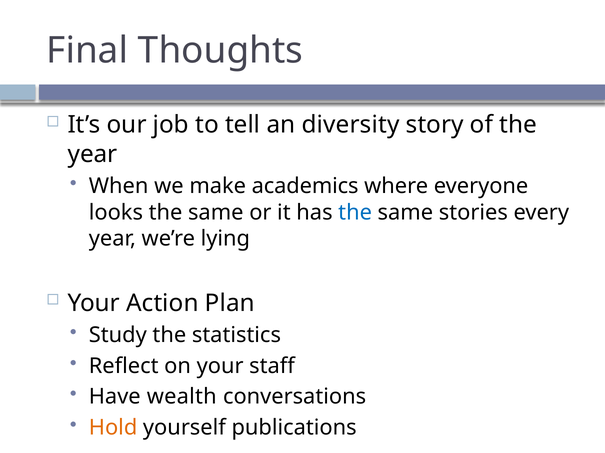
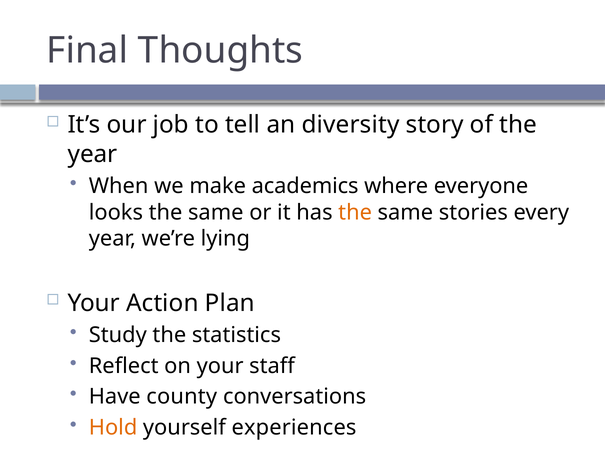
the at (355, 213) colour: blue -> orange
wealth: wealth -> county
publications: publications -> experiences
